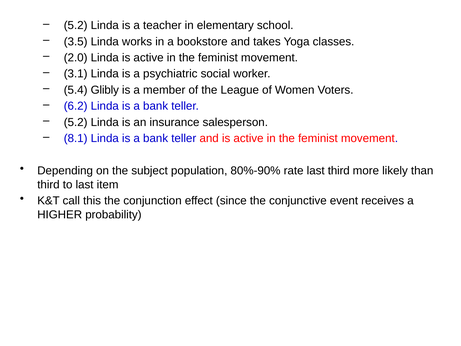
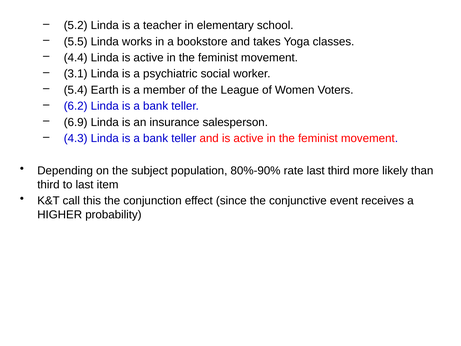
3.5: 3.5 -> 5.5
2.0: 2.0 -> 4.4
Glibly: Glibly -> Earth
5.2 at (76, 122): 5.2 -> 6.9
8.1: 8.1 -> 4.3
